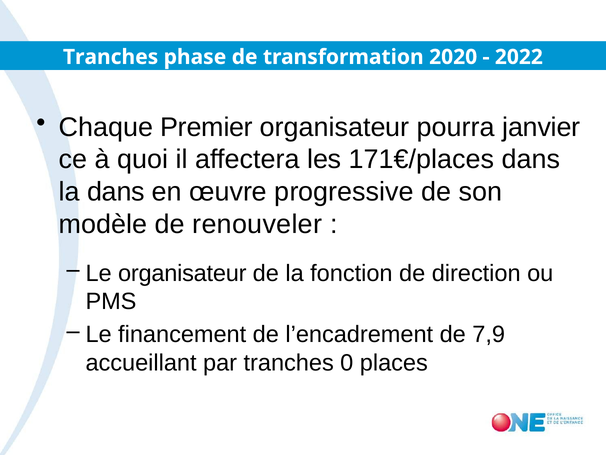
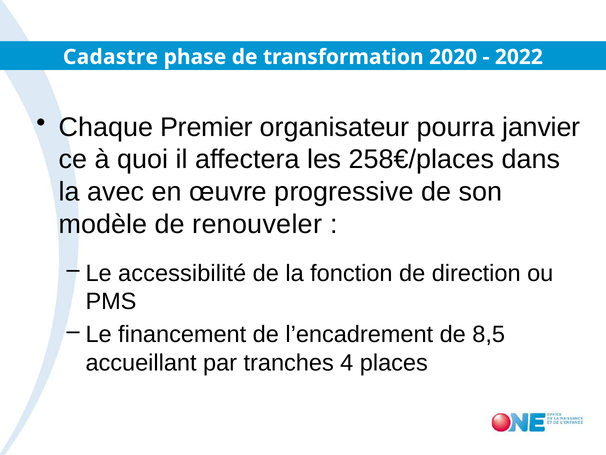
Tranches at (111, 57): Tranches -> Cadastre
171€/places: 171€/places -> 258€/places
la dans: dans -> avec
Le organisateur: organisateur -> accessibilité
7,9: 7,9 -> 8,5
0: 0 -> 4
